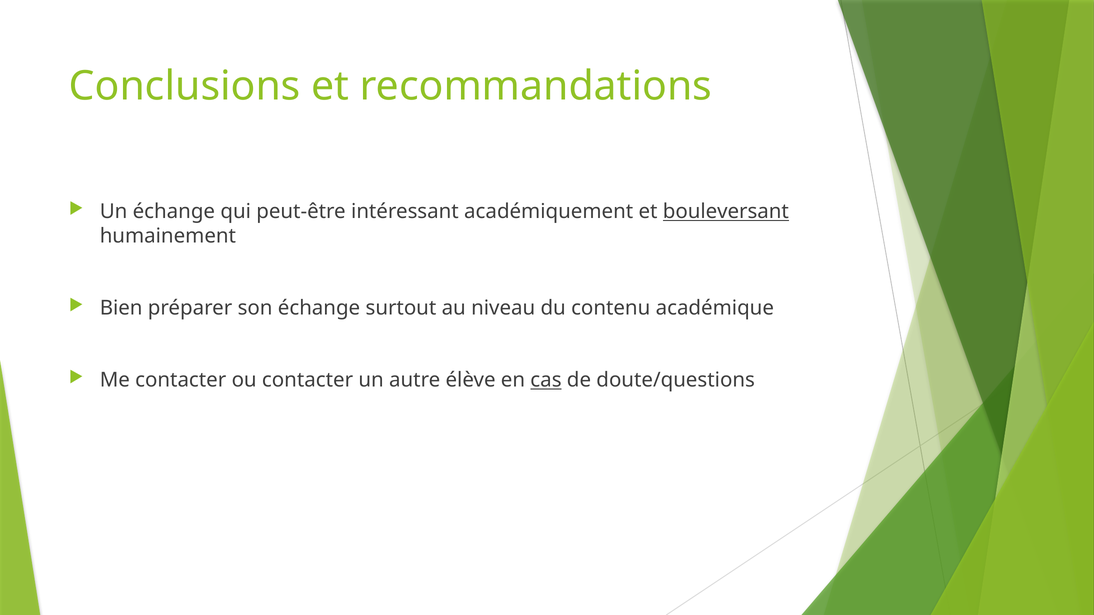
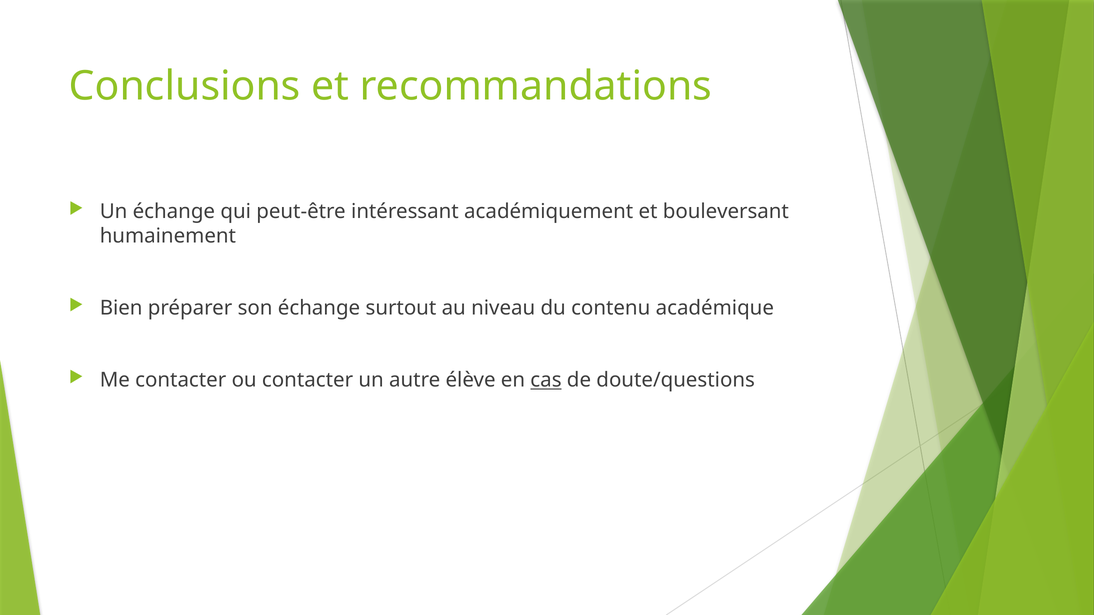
bouleversant underline: present -> none
